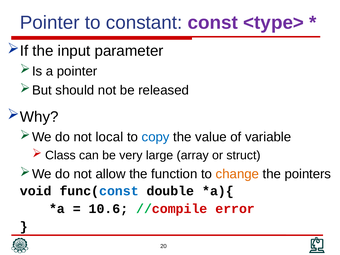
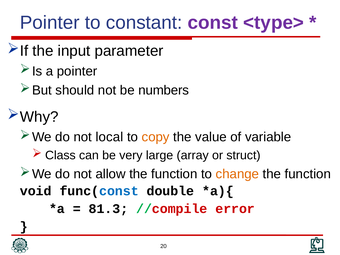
released: released -> numbers
copy colour: blue -> orange
pointers at (308, 174): pointers -> function
10.6: 10.6 -> 81.3
